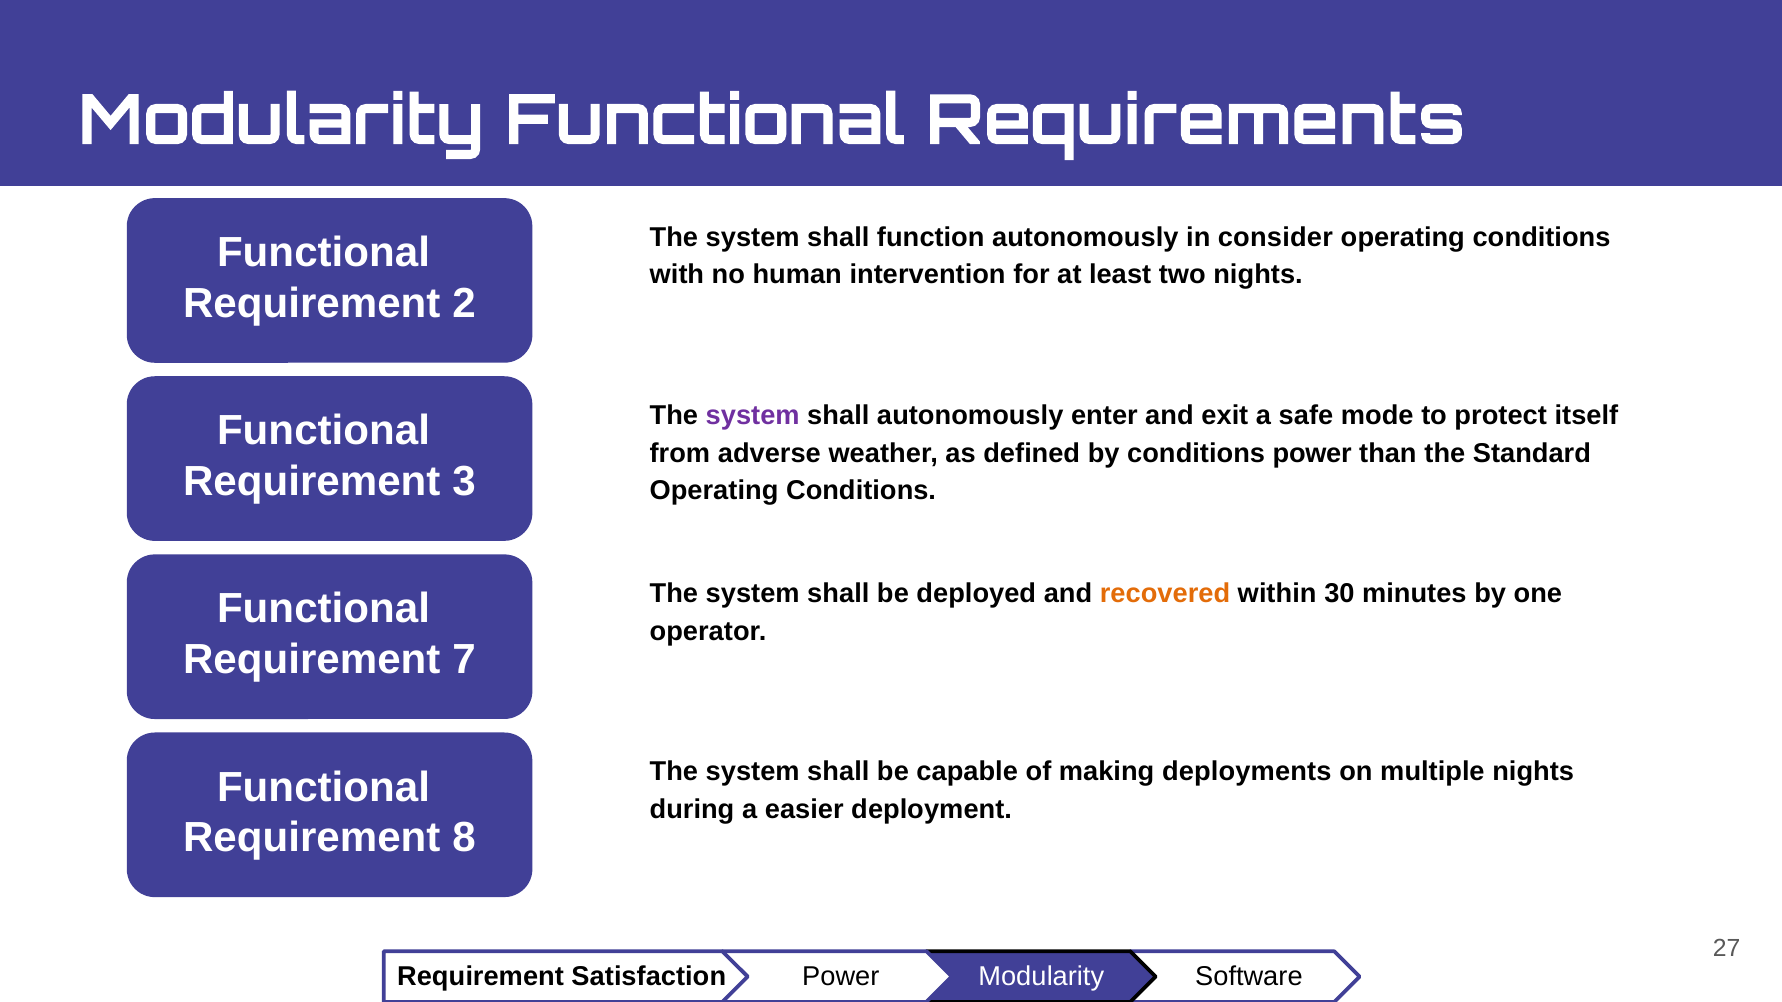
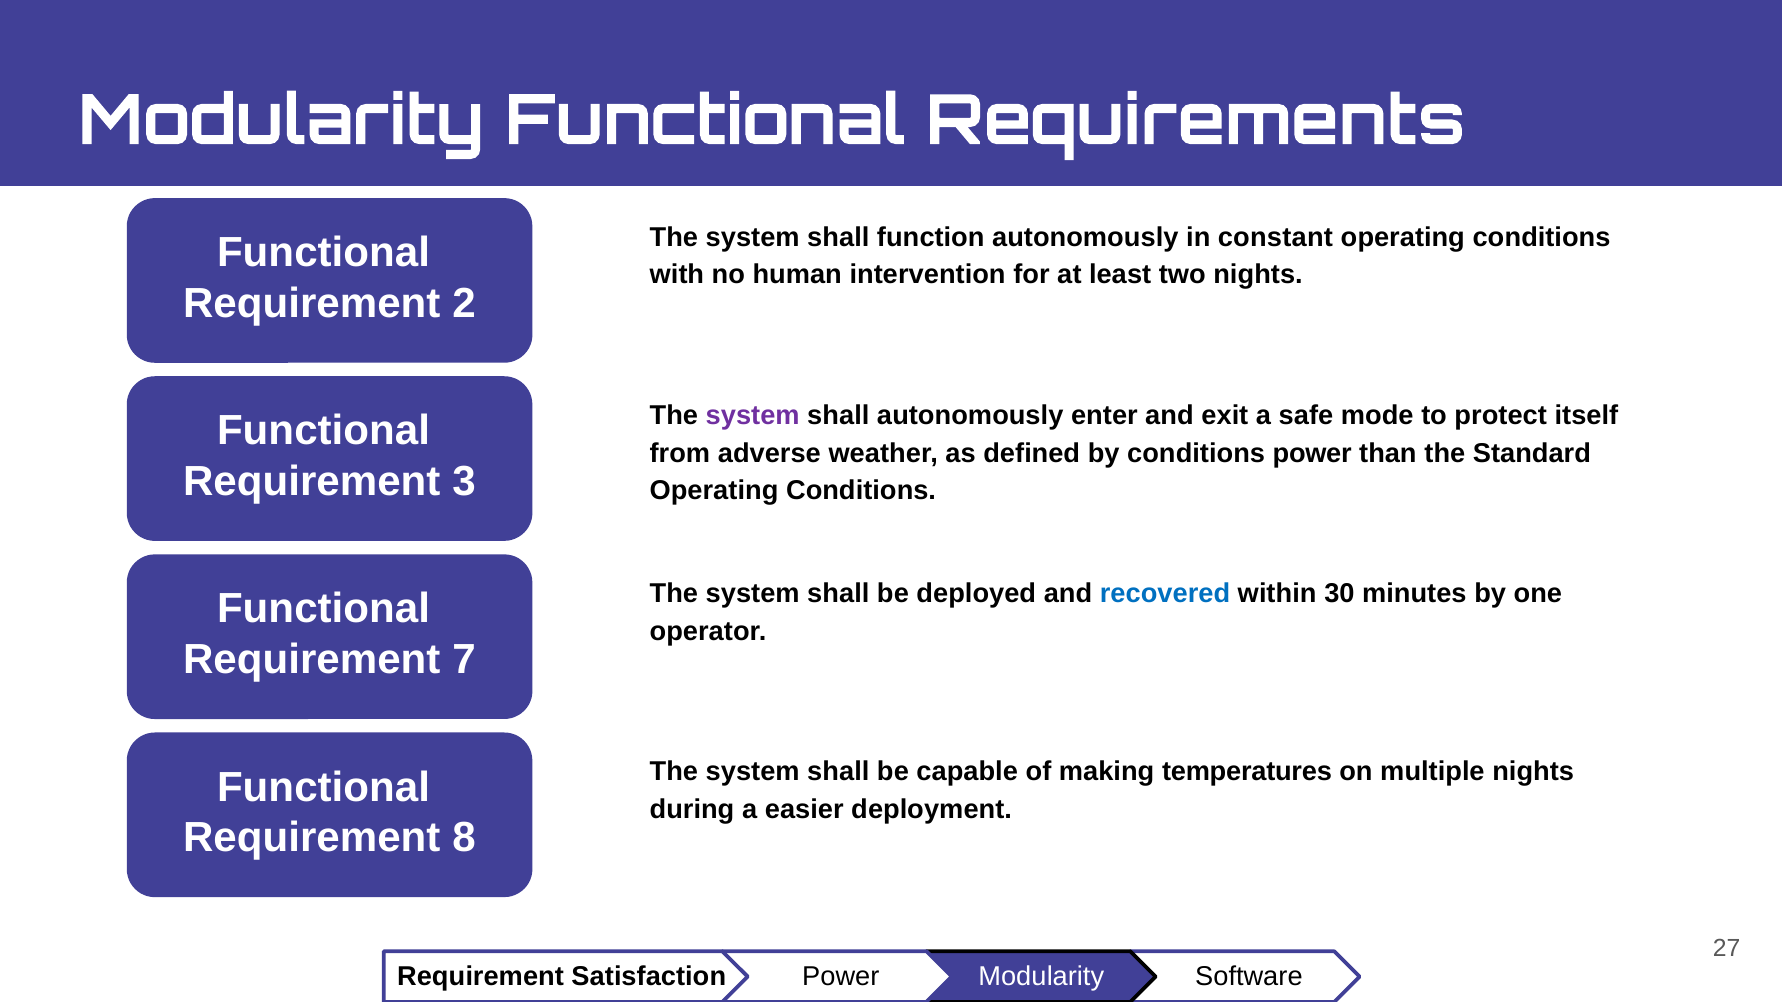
consider: consider -> constant
recovered colour: orange -> blue
deployments: deployments -> temperatures
